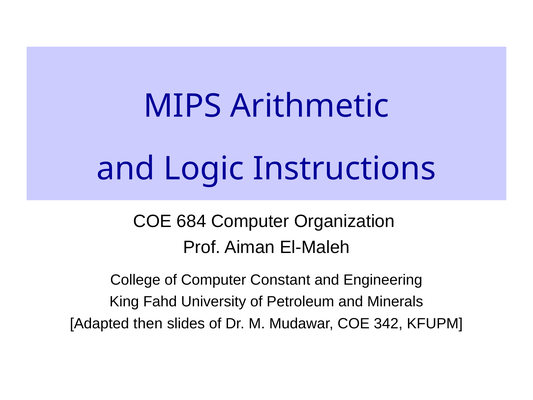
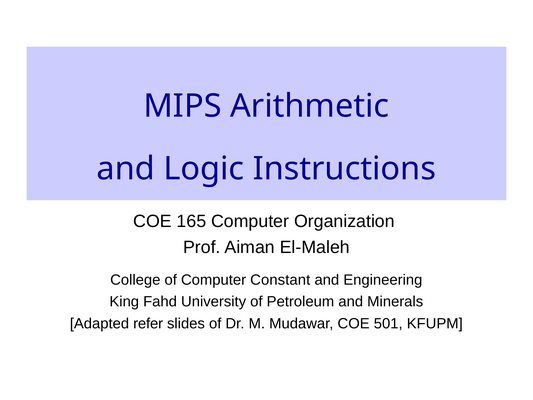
684: 684 -> 165
then: then -> refer
342: 342 -> 501
